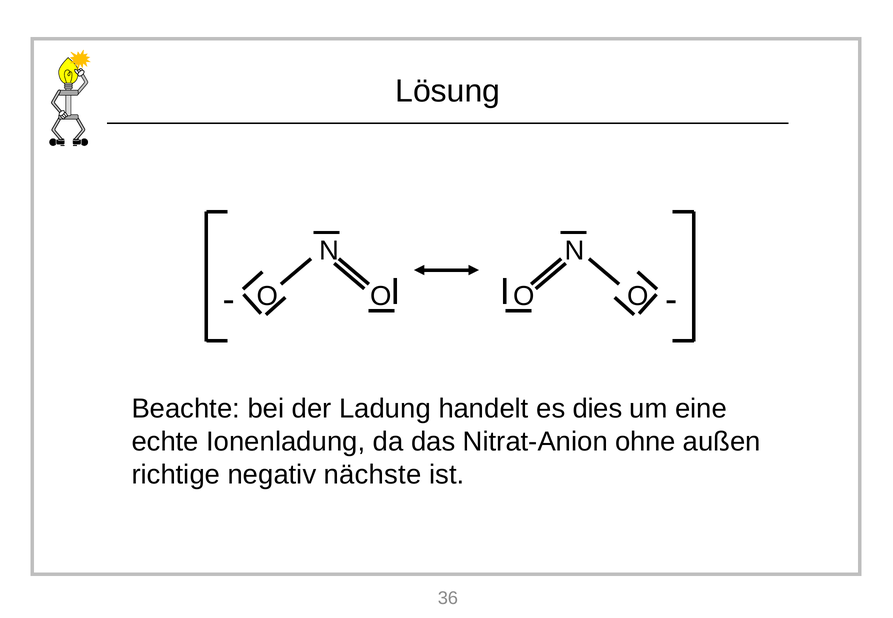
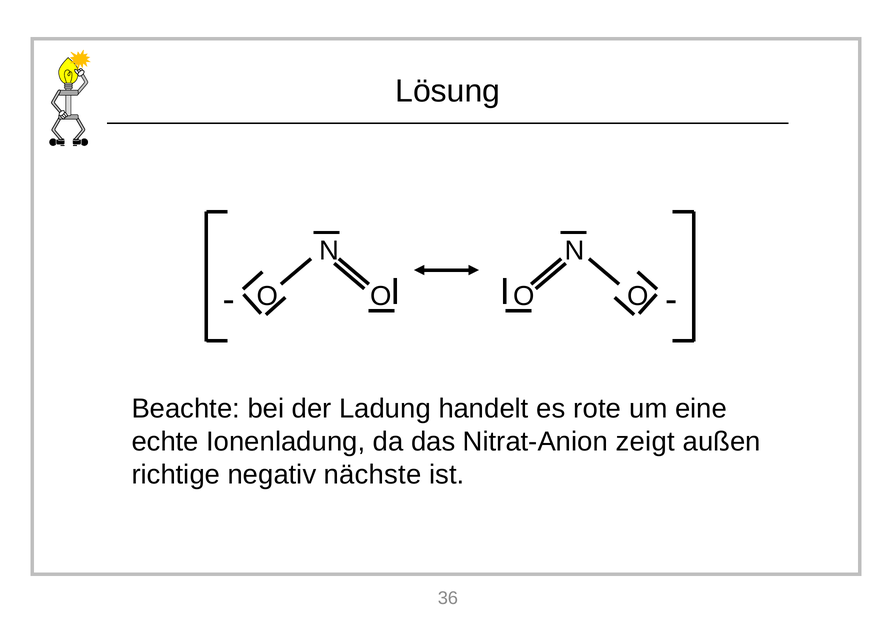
dies: dies -> rote
ohne: ohne -> zeigt
